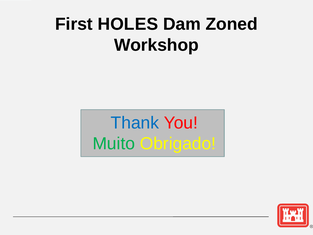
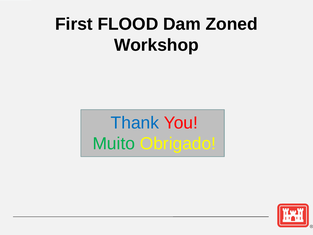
HOLES: HOLES -> FLOOD
